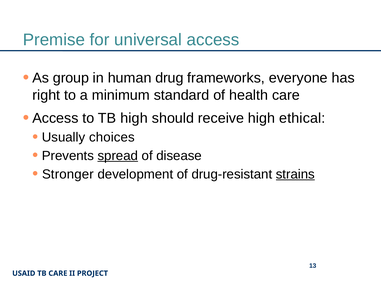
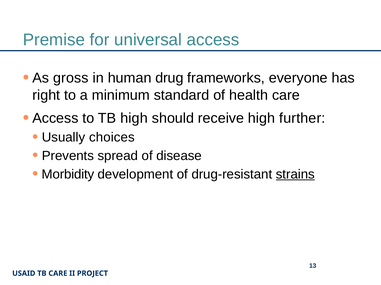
group: group -> gross
ethical: ethical -> further
spread underline: present -> none
Stronger: Stronger -> Morbidity
